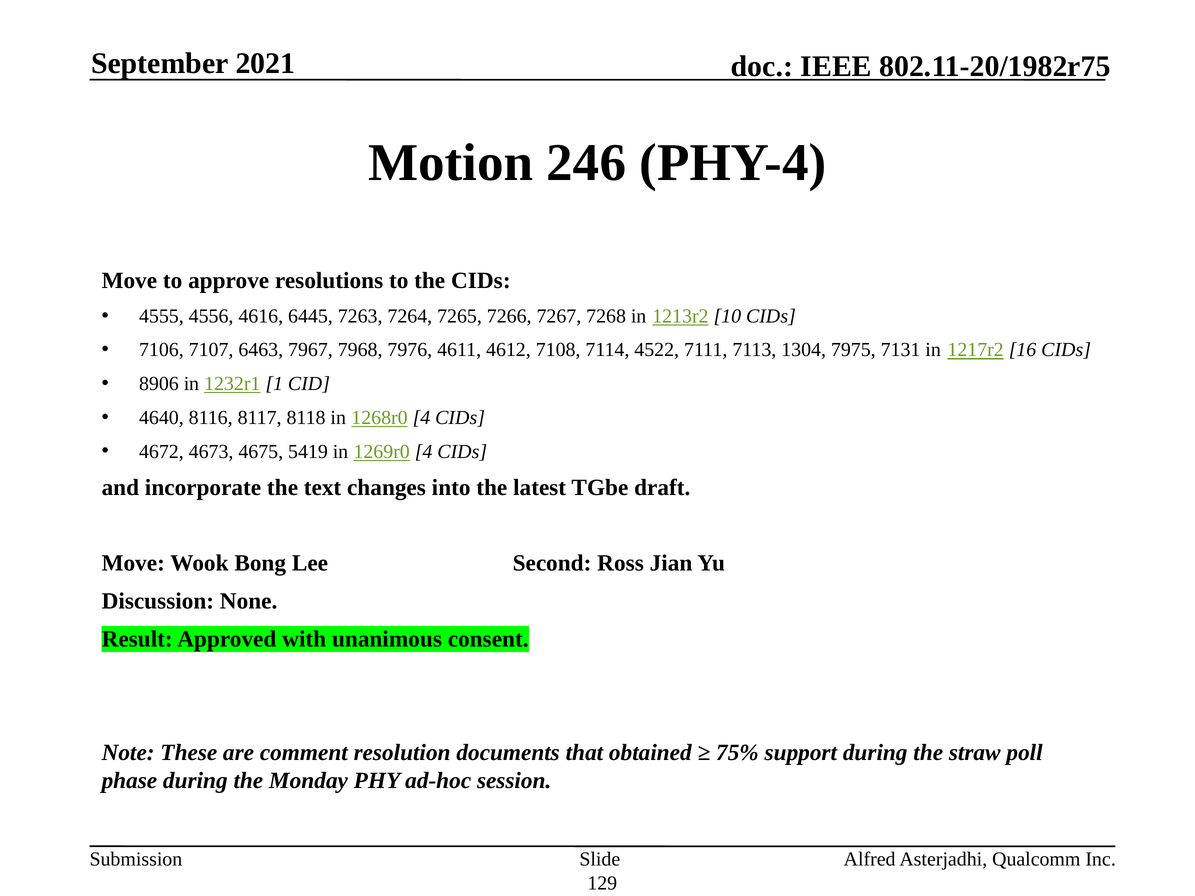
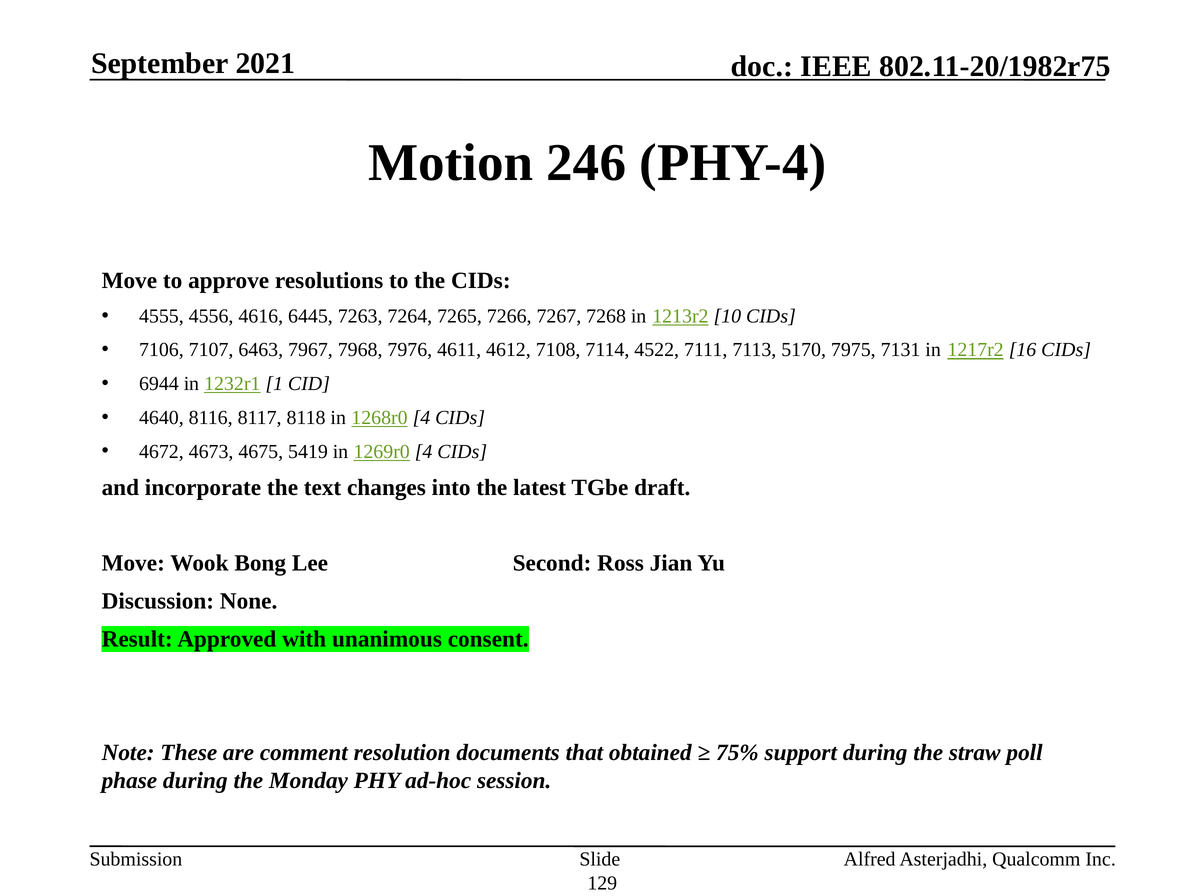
1304: 1304 -> 5170
8906: 8906 -> 6944
